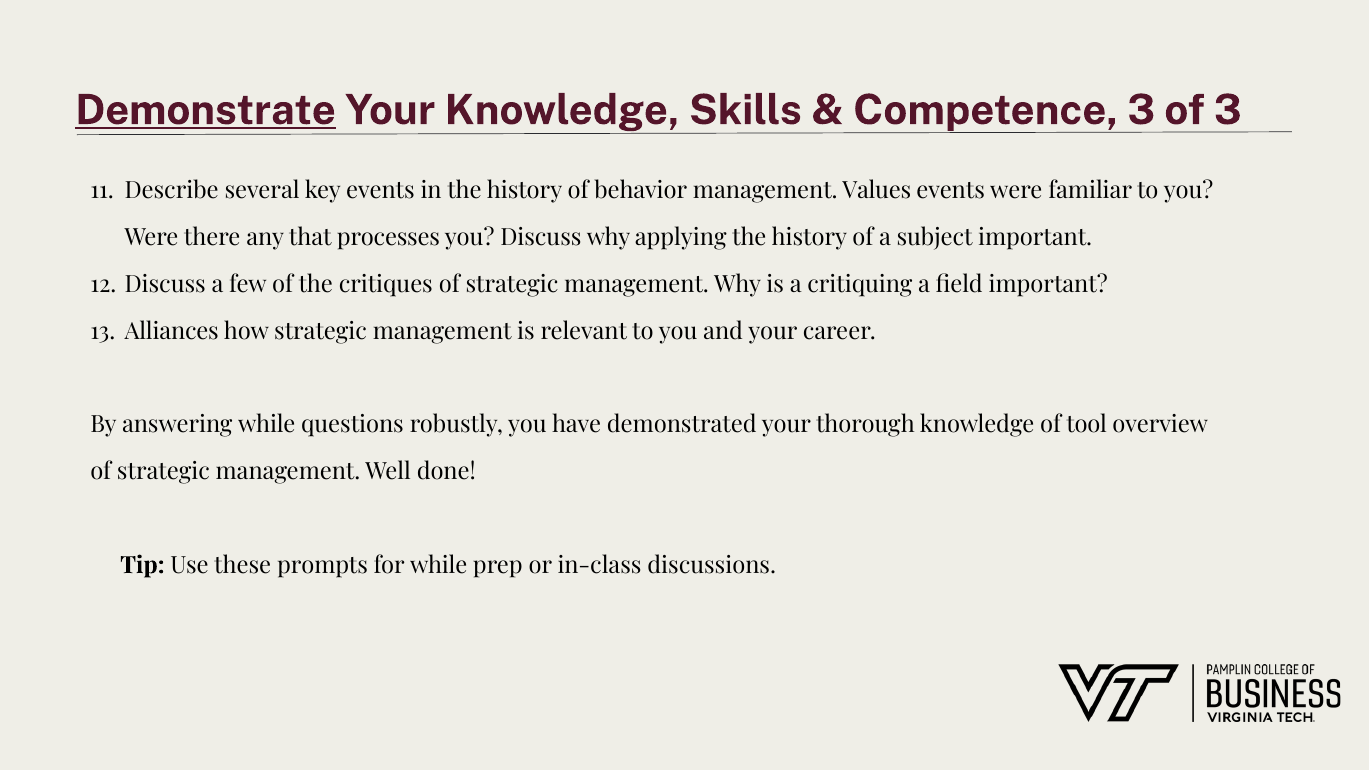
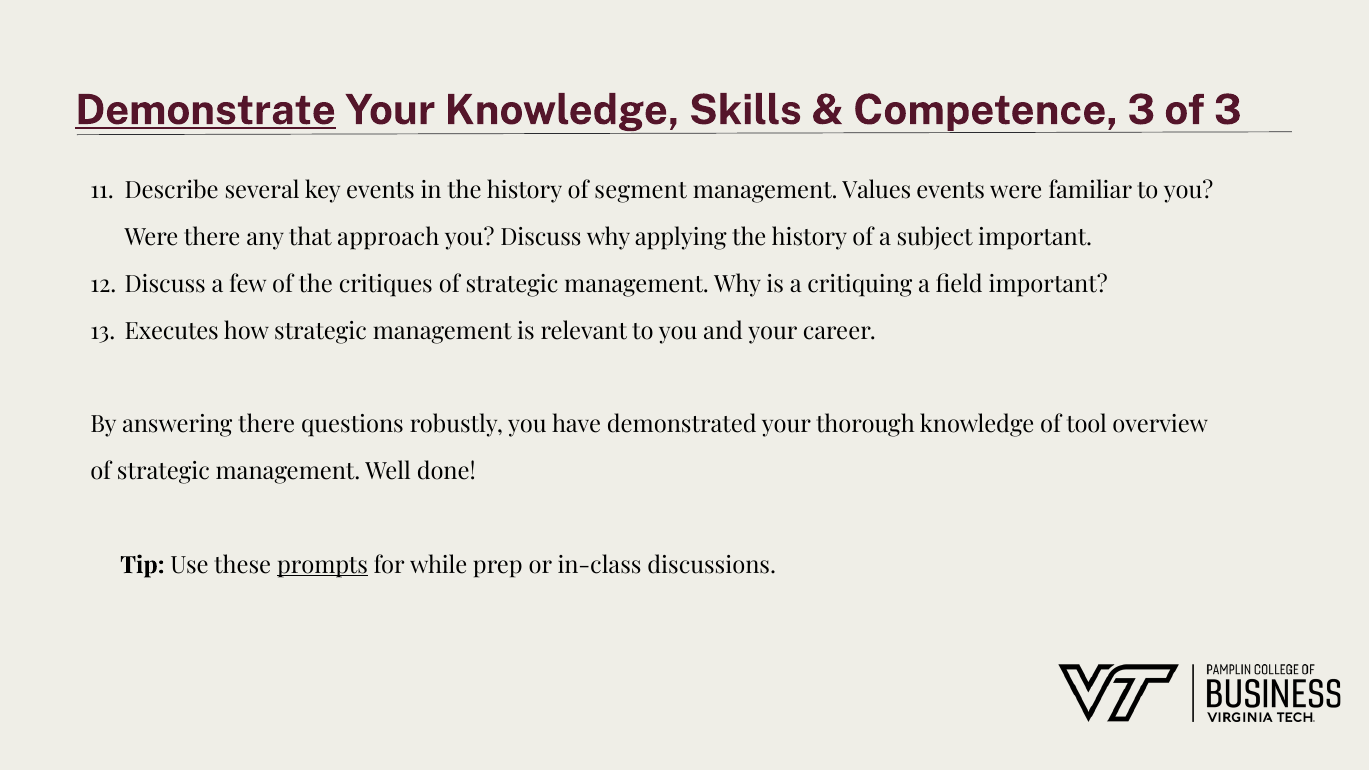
behavior: behavior -> segment
processes: processes -> approach
Alliances: Alliances -> Executes
answering while: while -> there
prompts underline: none -> present
